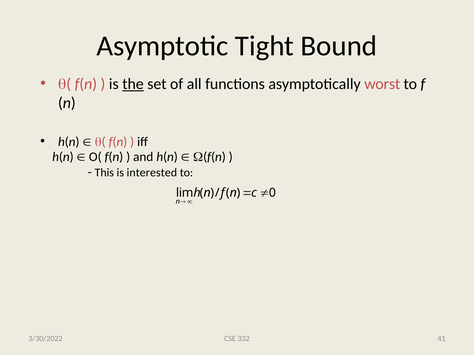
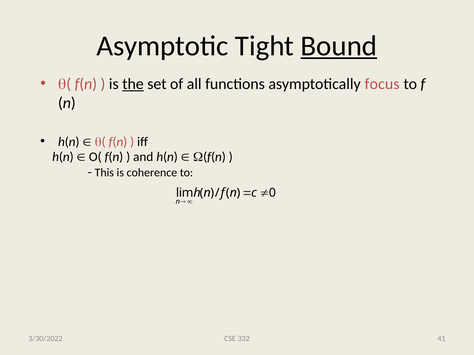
Bound underline: none -> present
worst: worst -> focus
interested: interested -> coherence
